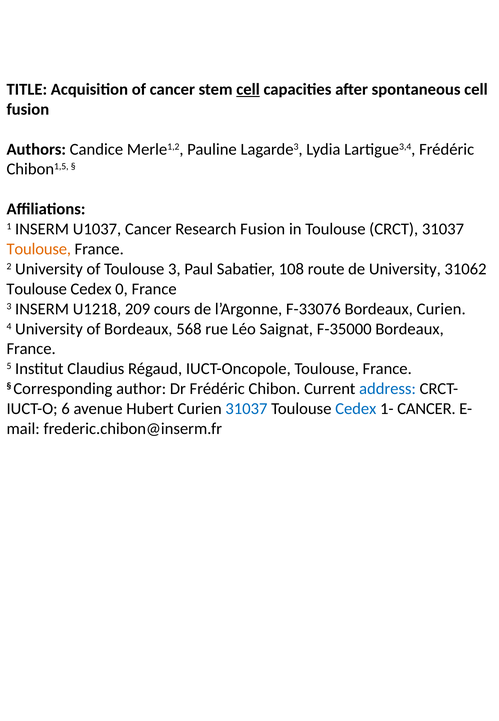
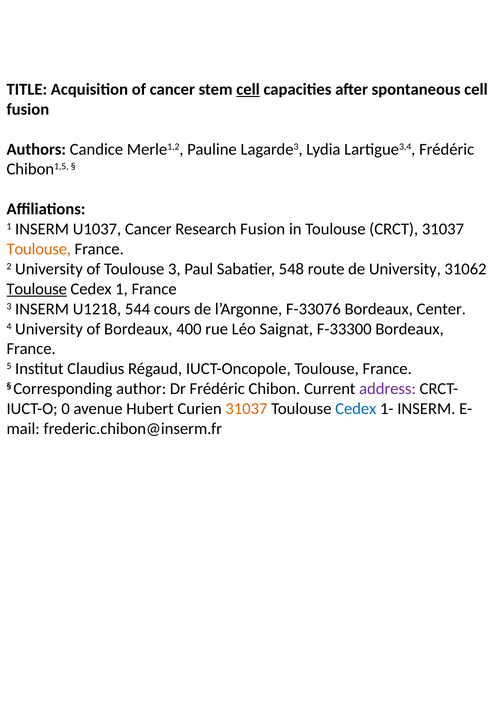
108: 108 -> 548
Toulouse at (37, 289) underline: none -> present
Cedex 0: 0 -> 1
209: 209 -> 544
Bordeaux Curien: Curien -> Center
568: 568 -> 400
F-35000: F-35000 -> F-33300
address colour: blue -> purple
6: 6 -> 0
31037 at (246, 409) colour: blue -> orange
1- CANCER: CANCER -> INSERM
